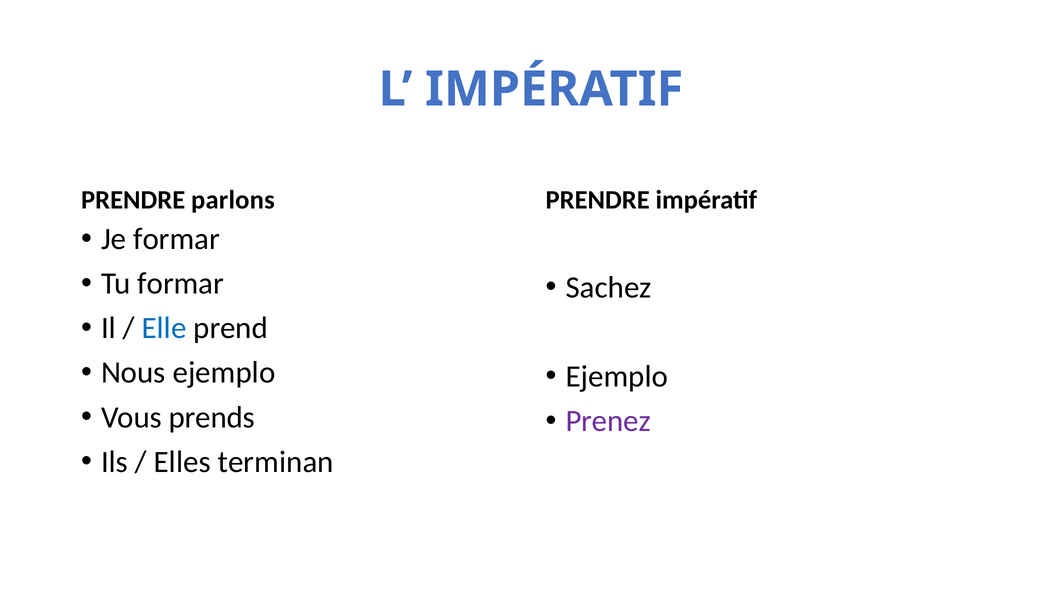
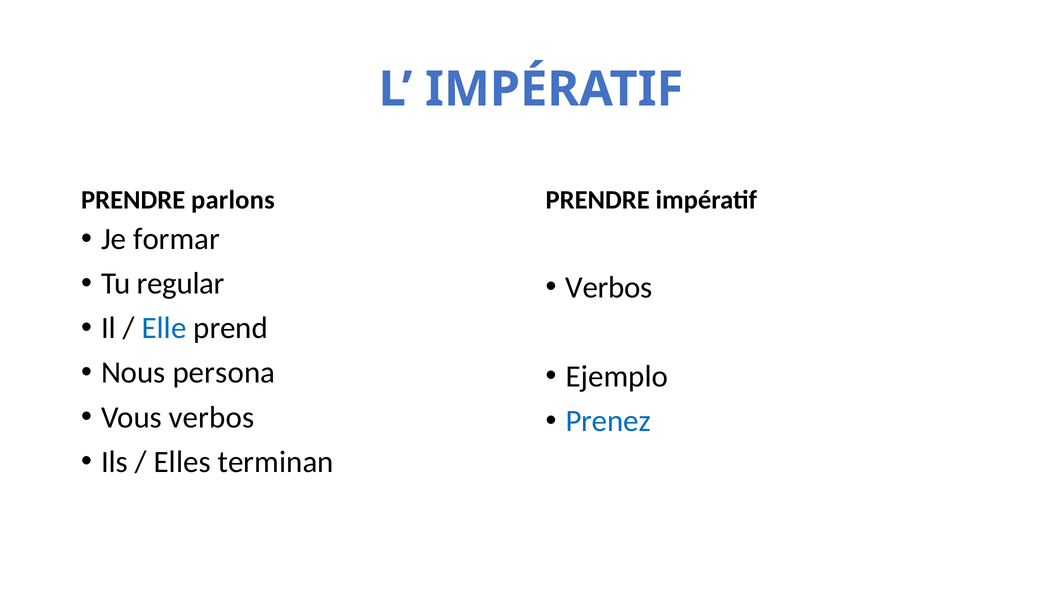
Tu formar: formar -> regular
Sachez at (609, 287): Sachez -> Verbos
Nous ejemplo: ejemplo -> persona
Vous prends: prends -> verbos
Prenez colour: purple -> blue
